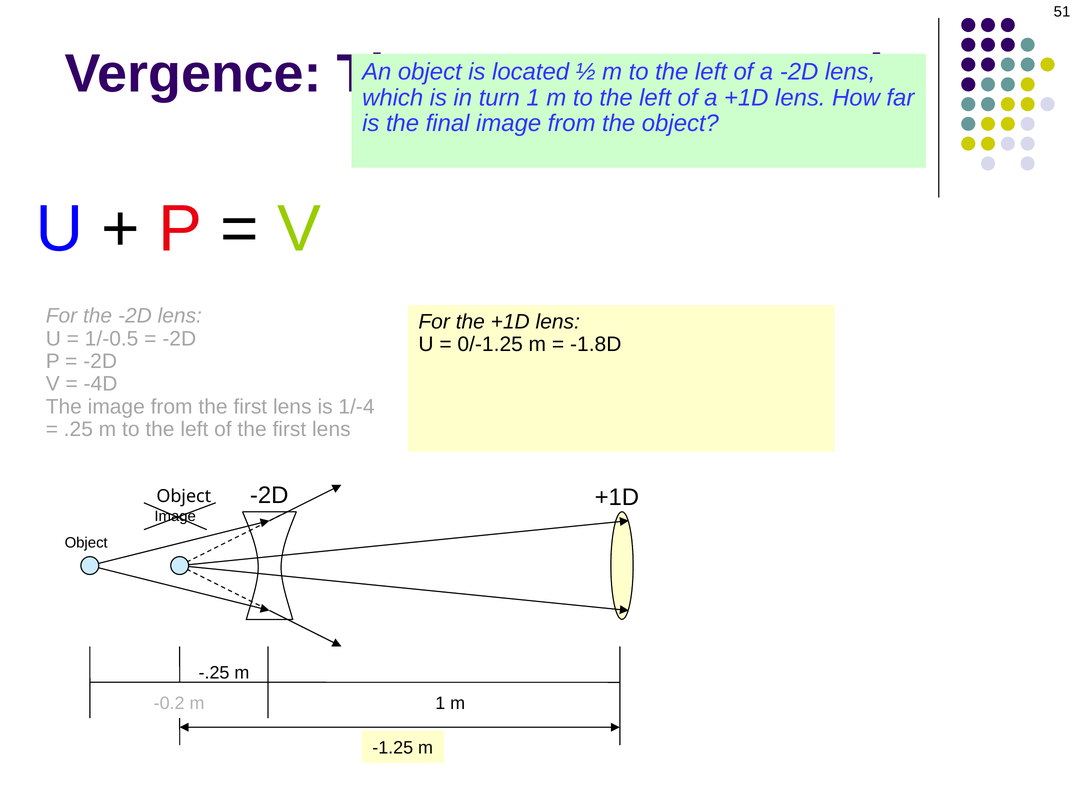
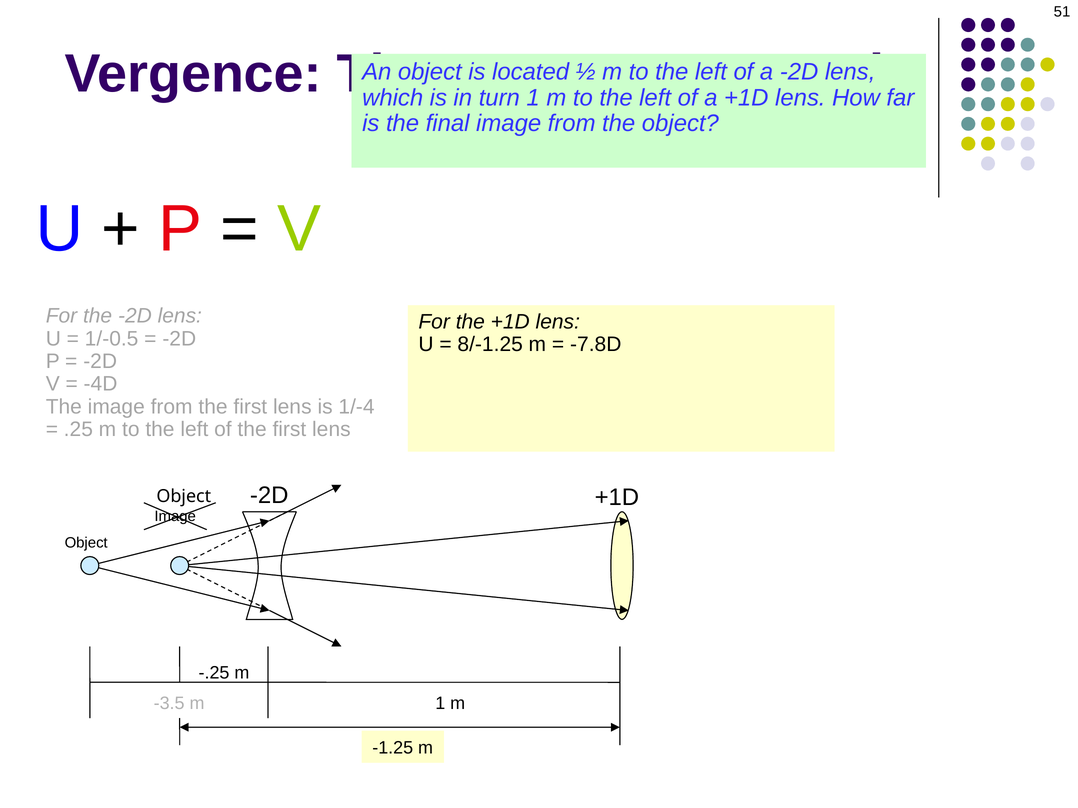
0/-1.25: 0/-1.25 -> 8/-1.25
-1.8D: -1.8D -> -7.8D
-0.2: -0.2 -> -3.5
